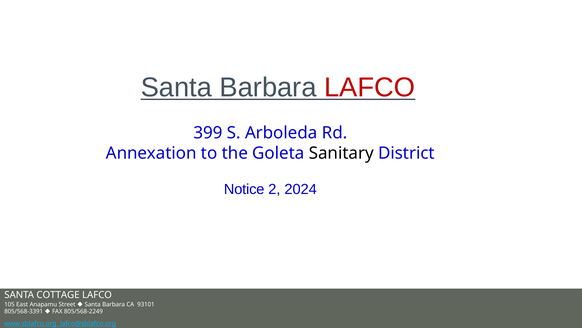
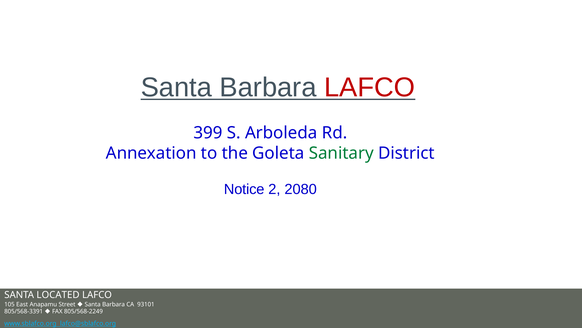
Sanitary colour: black -> green
2024: 2024 -> 2080
COTTAGE: COTTAGE -> LOCATED
